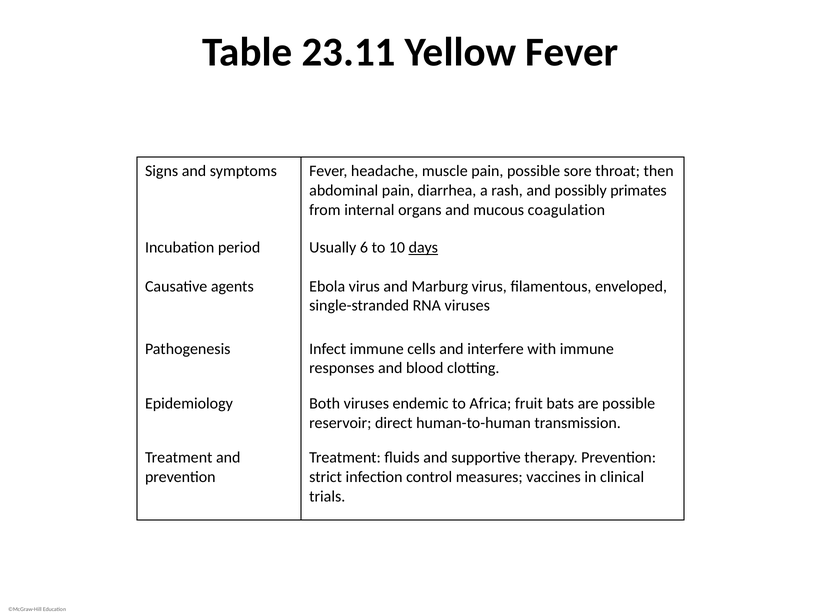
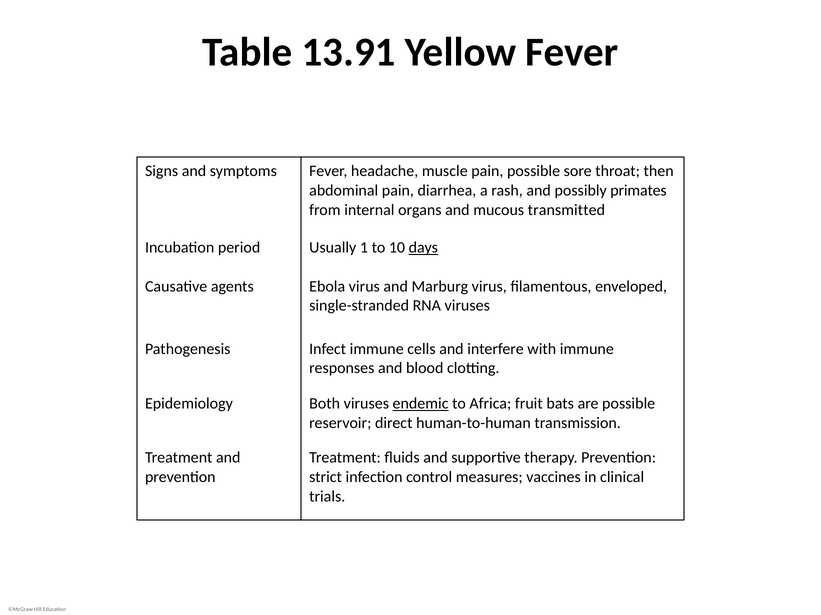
23.11: 23.11 -> 13.91
coagulation: coagulation -> transmitted
6: 6 -> 1
endemic underline: none -> present
